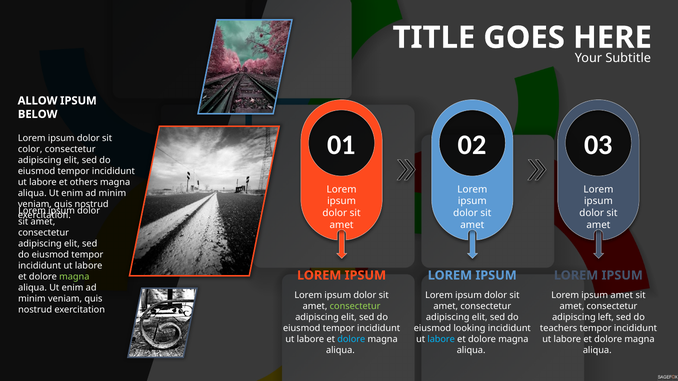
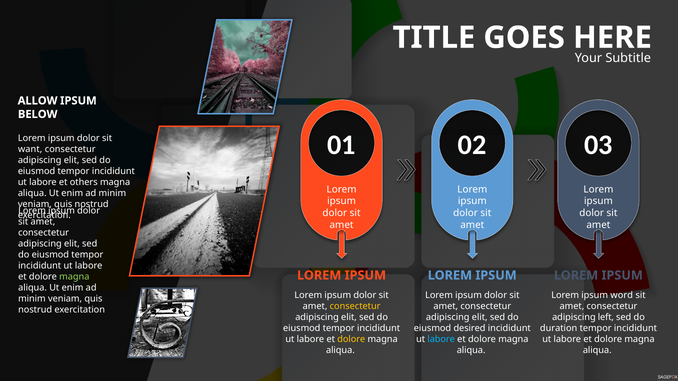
color: color -> want
ipsum amet: amet -> word
consectetur at (355, 306) colour: light green -> yellow
looking: looking -> desired
teachers: teachers -> duration
dolore at (351, 339) colour: light blue -> yellow
